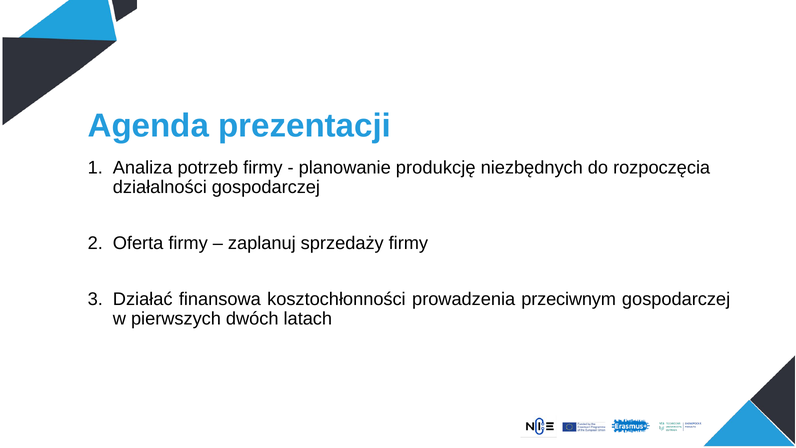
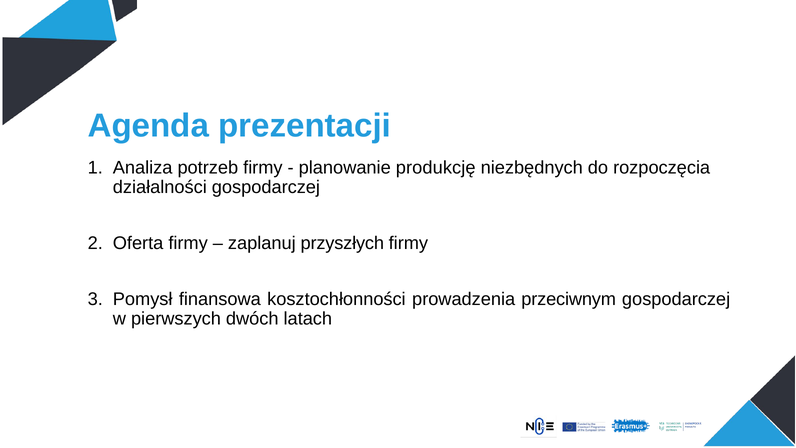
sprzedaży: sprzedaży -> przyszłych
Działać: Działać -> Pomysł
